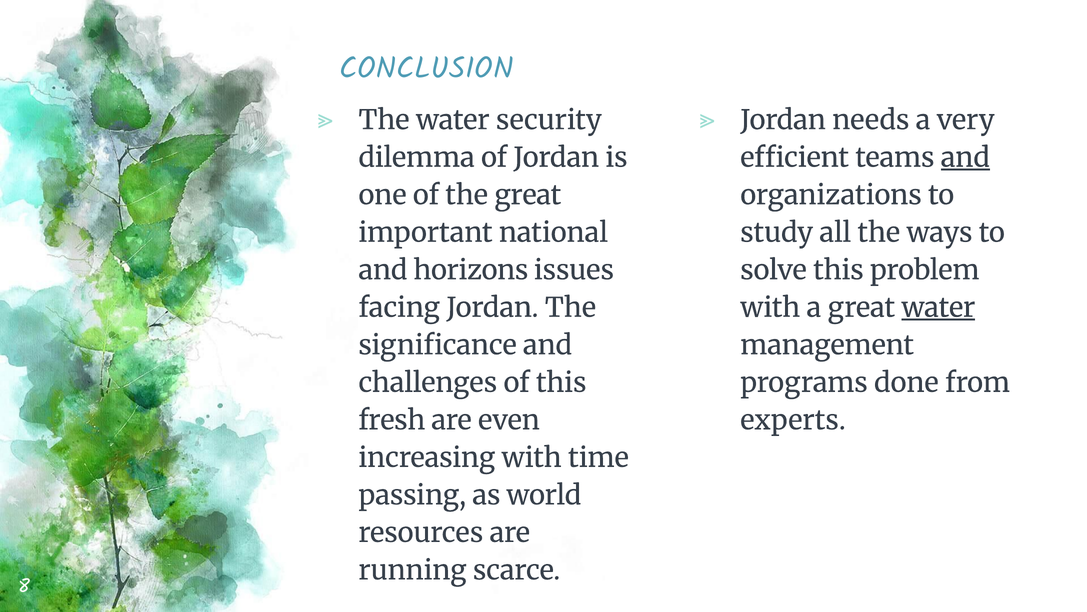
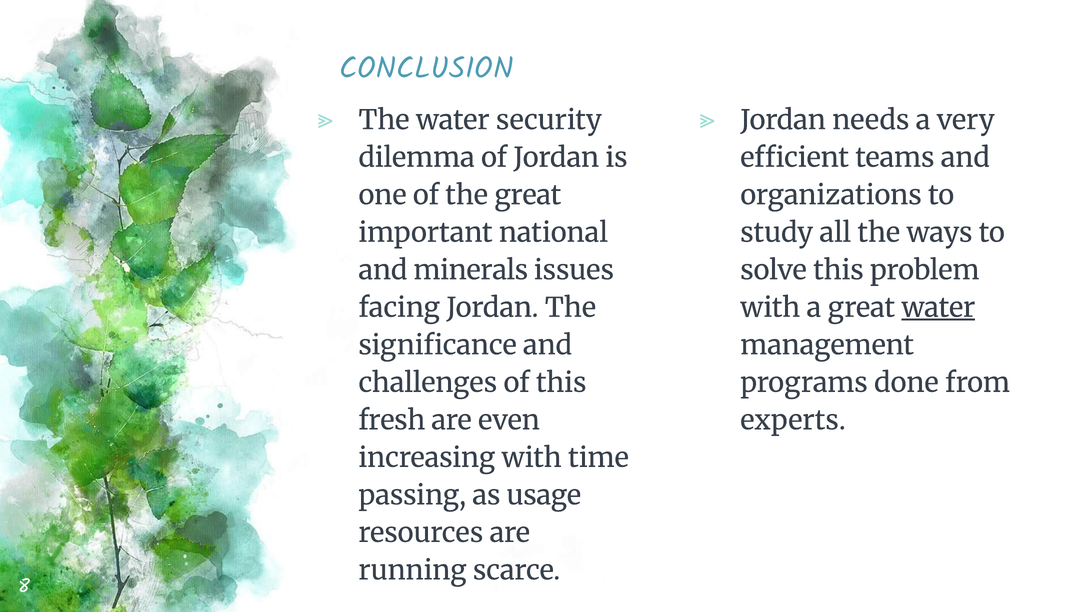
and at (965, 158) underline: present -> none
horizons: horizons -> minerals
world: world -> usage
